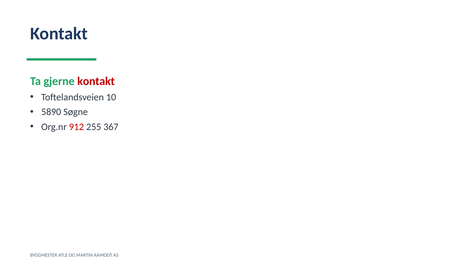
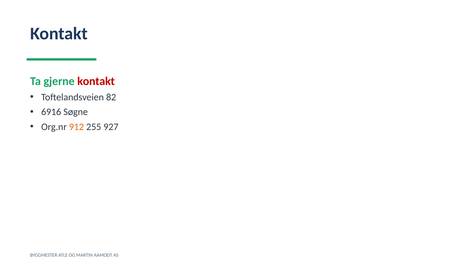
10: 10 -> 82
5890: 5890 -> 6916
912 colour: red -> orange
367: 367 -> 927
